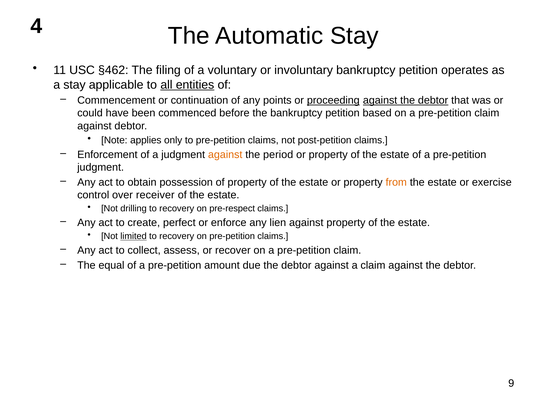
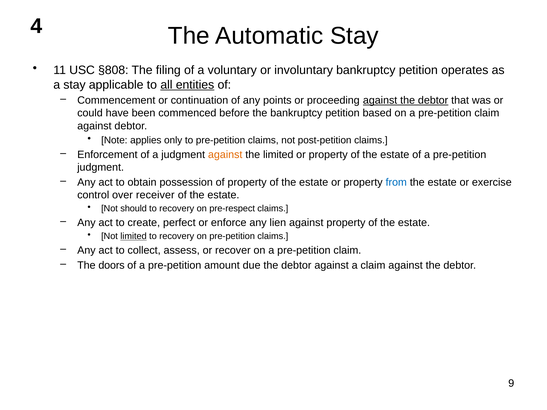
§462: §462 -> §808
proceeding underline: present -> none
the period: period -> limited
from colour: orange -> blue
drilling: drilling -> should
equal: equal -> doors
